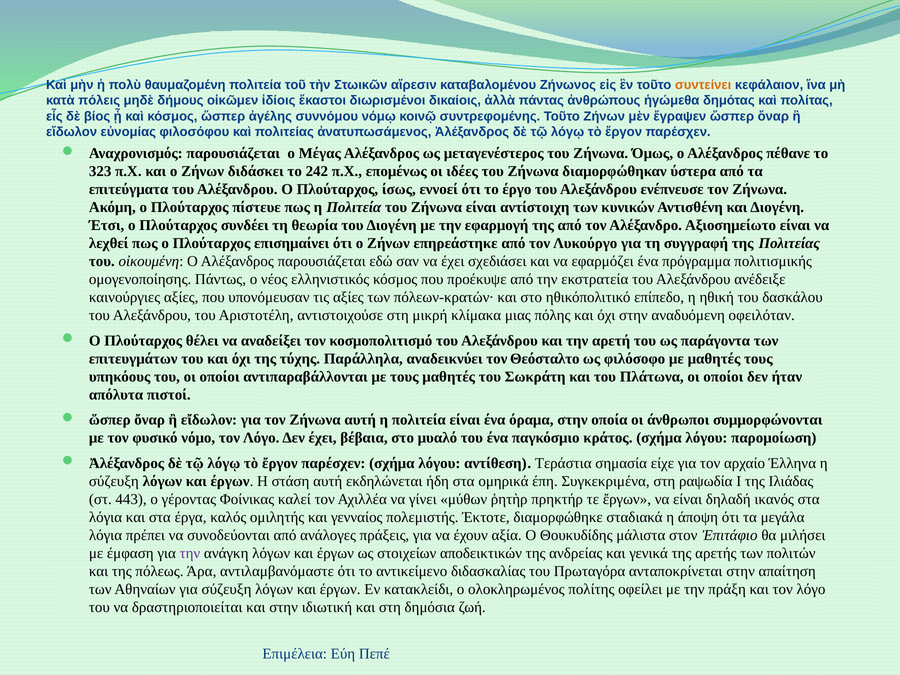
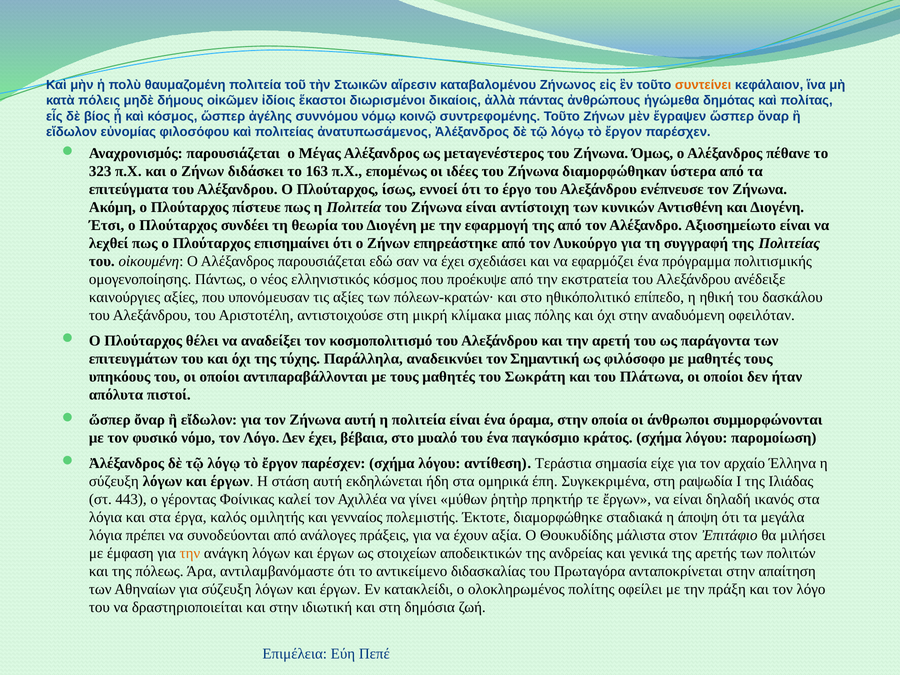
242: 242 -> 163
Θεόσταλτο: Θεόσταλτο -> Σημαντική
την at (190, 553) colour: purple -> orange
